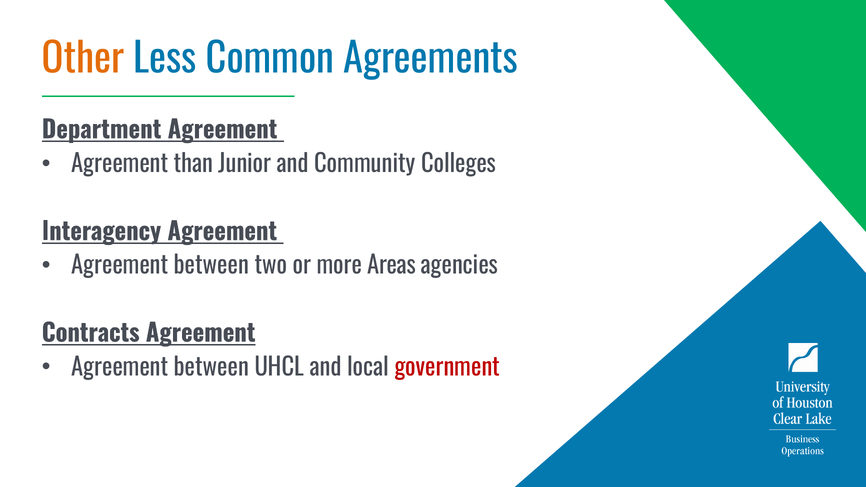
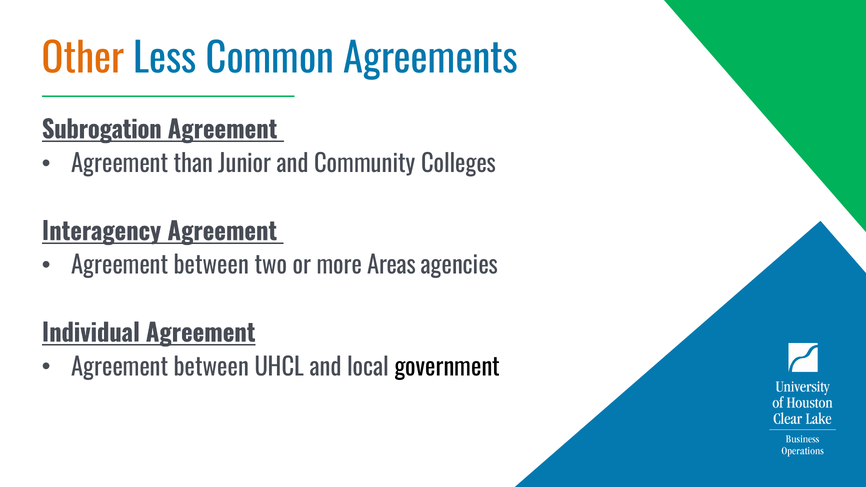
Department: Department -> Subrogation
Contracts: Contracts -> Individual
government colour: red -> black
